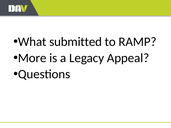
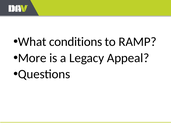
submitted: submitted -> conditions
